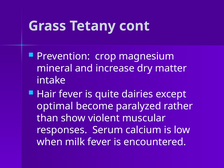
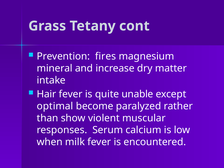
crop: crop -> fires
dairies: dairies -> unable
